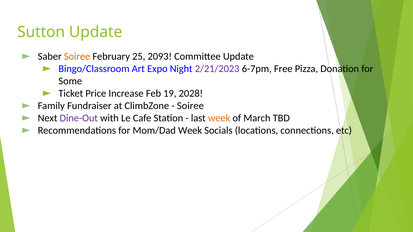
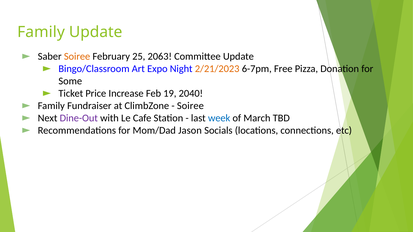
Sutton at (41, 32): Sutton -> Family
2093: 2093 -> 2063
2/21/2023 colour: purple -> orange
2028: 2028 -> 2040
week at (219, 118) colour: orange -> blue
Mom/Dad Week: Week -> Jason
